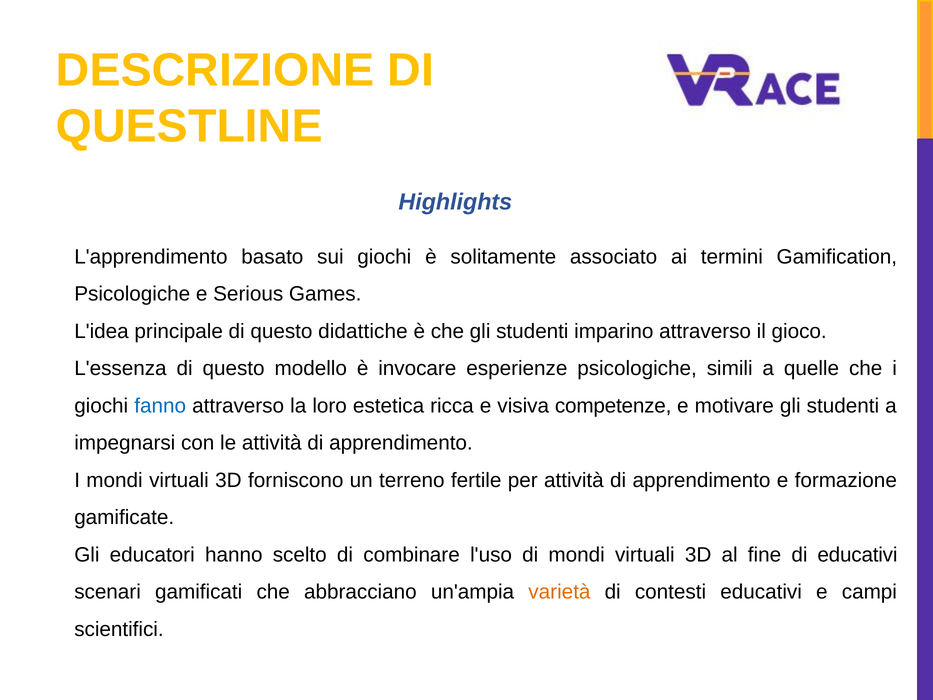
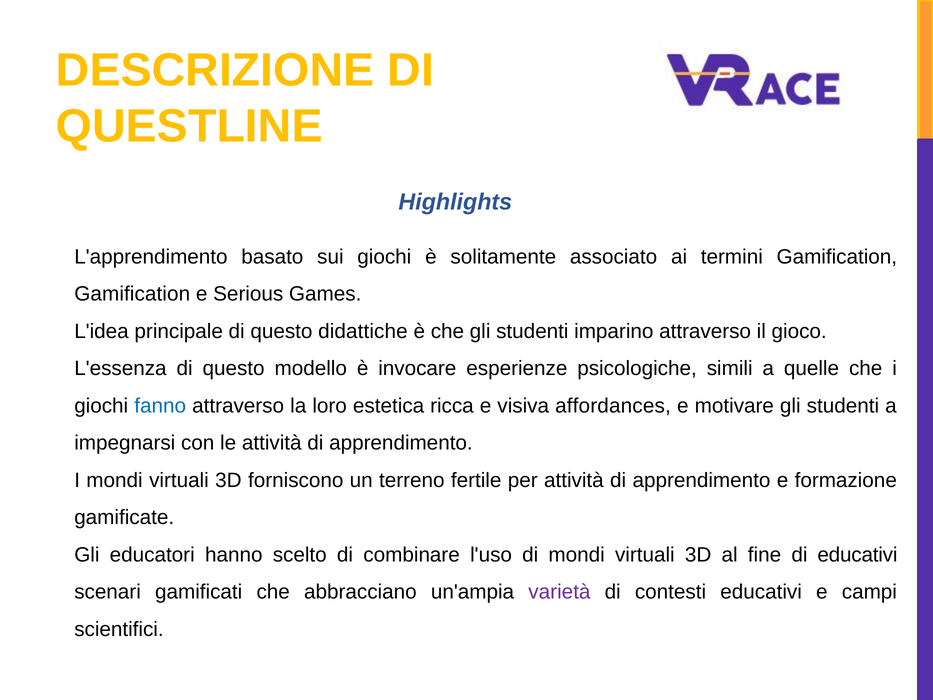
Psicologiche at (132, 294): Psicologiche -> Gamification
competenze: competenze -> affordances
varietà colour: orange -> purple
